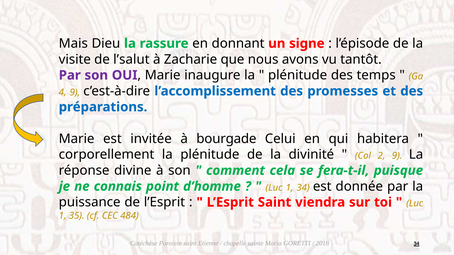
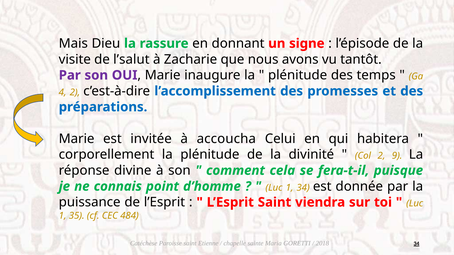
4 9: 9 -> 2
bourgade: bourgade -> accoucha
